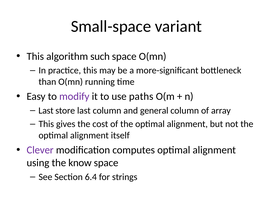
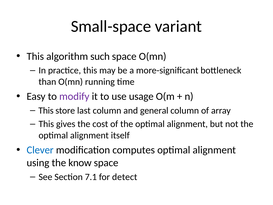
paths: paths -> usage
Last at (46, 110): Last -> This
Clever colour: purple -> blue
6.4: 6.4 -> 7.1
strings: strings -> detect
